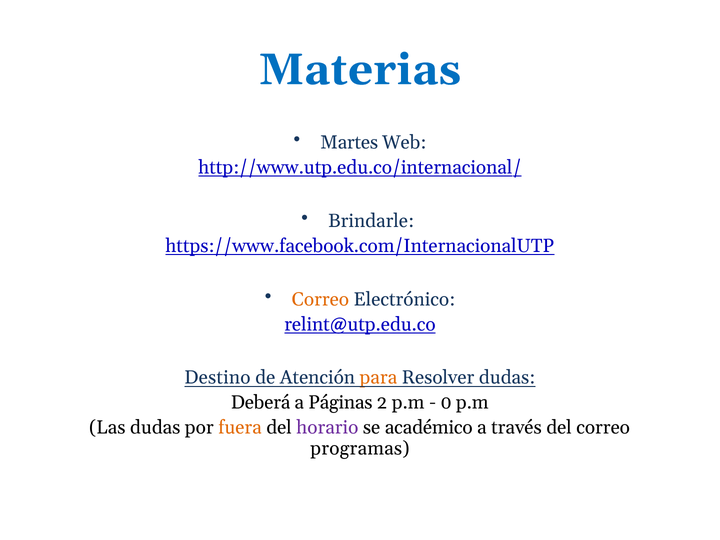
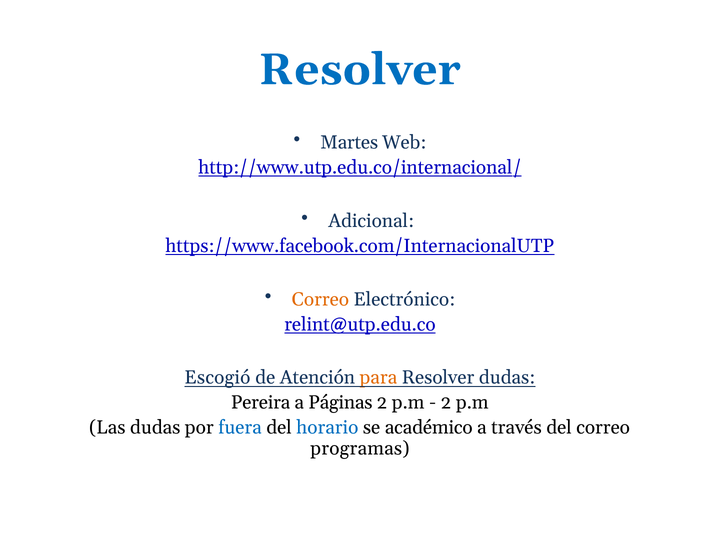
Materias at (360, 70): Materias -> Resolver
Brindarle: Brindarle -> Adicional
Destino: Destino -> Escogió
Deberá: Deberá -> Pereira
0 at (446, 403): 0 -> 2
fuera colour: orange -> blue
horario colour: purple -> blue
